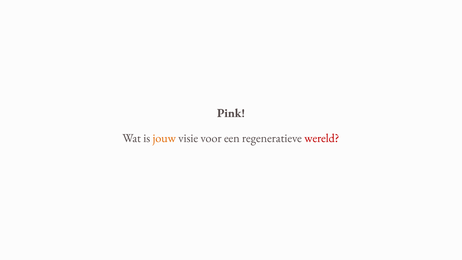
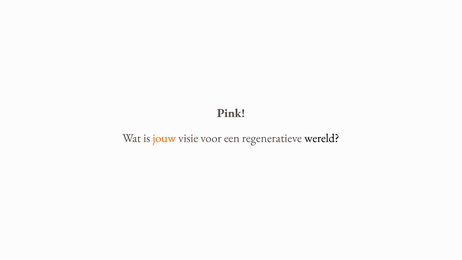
wereld colour: red -> black
